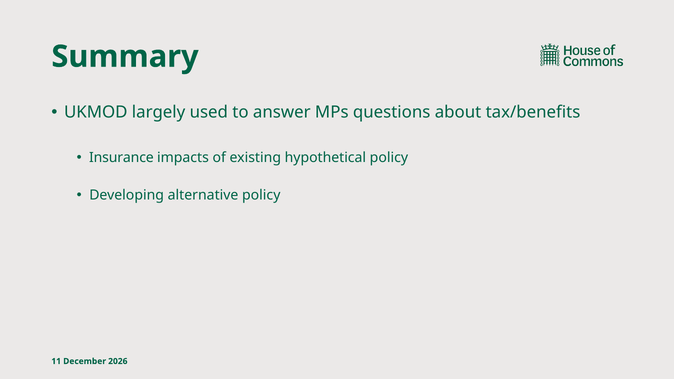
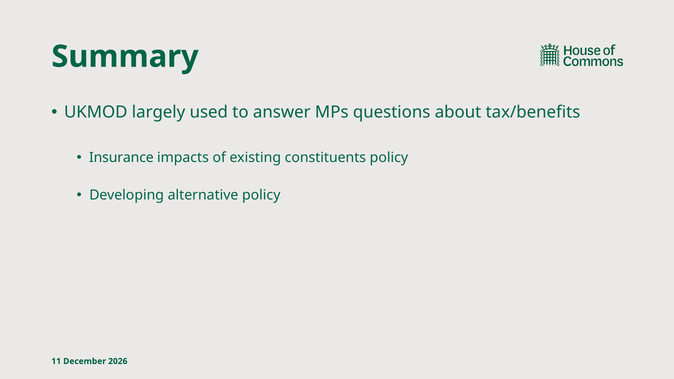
hypothetical: hypothetical -> constituents
